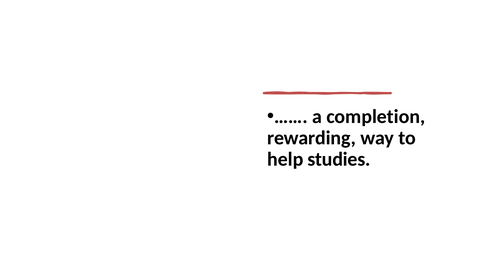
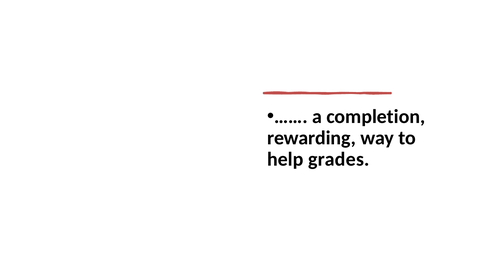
studies: studies -> grades
